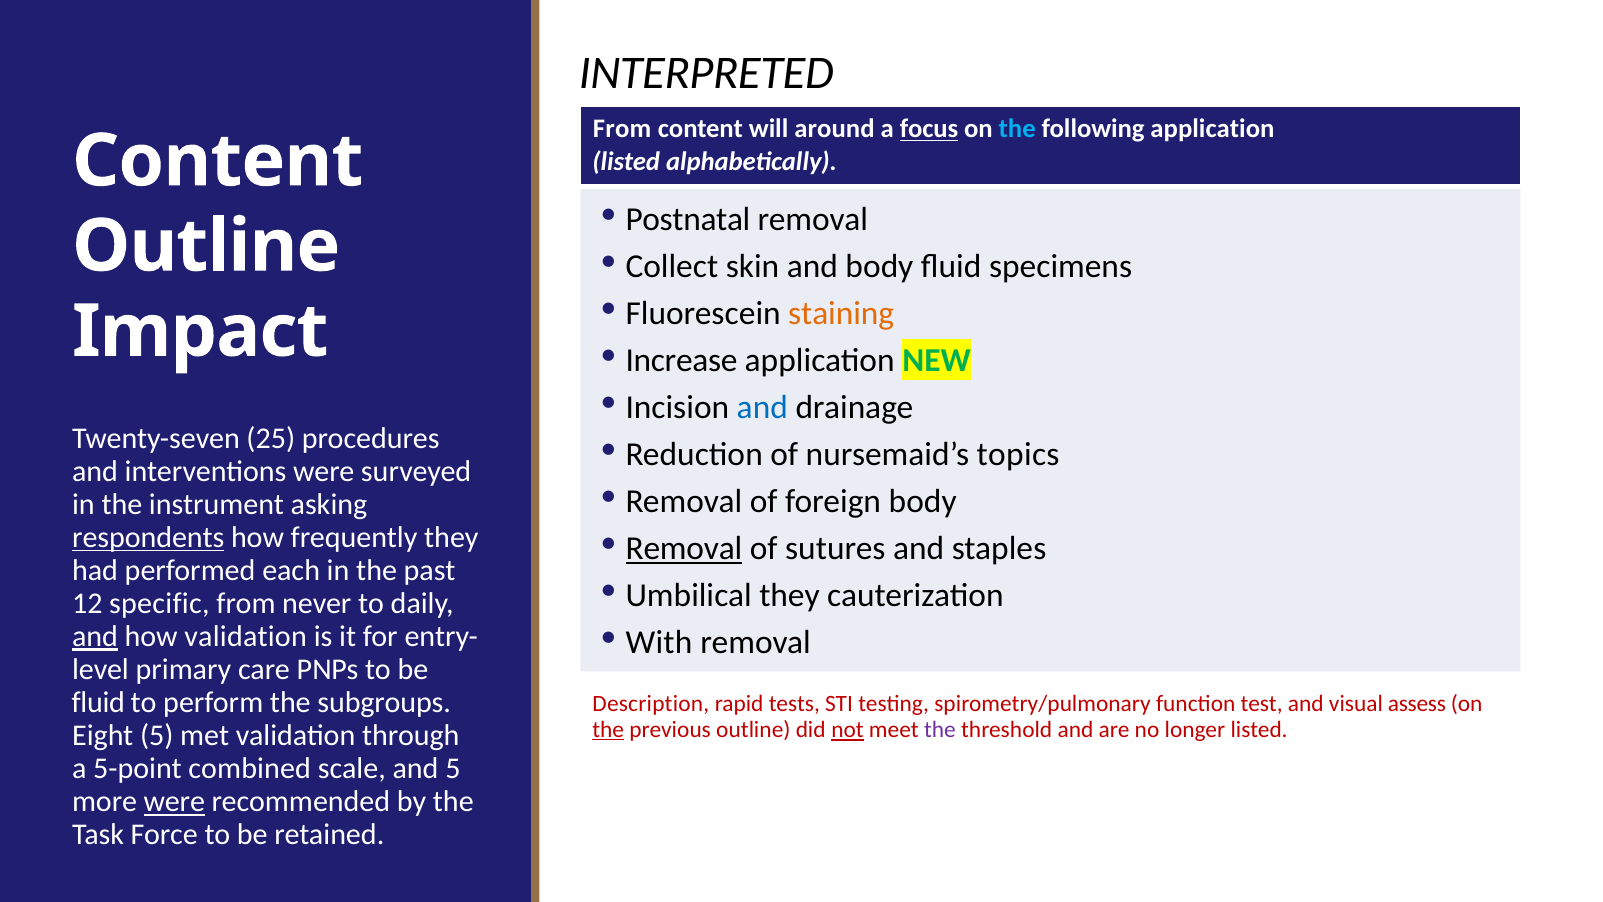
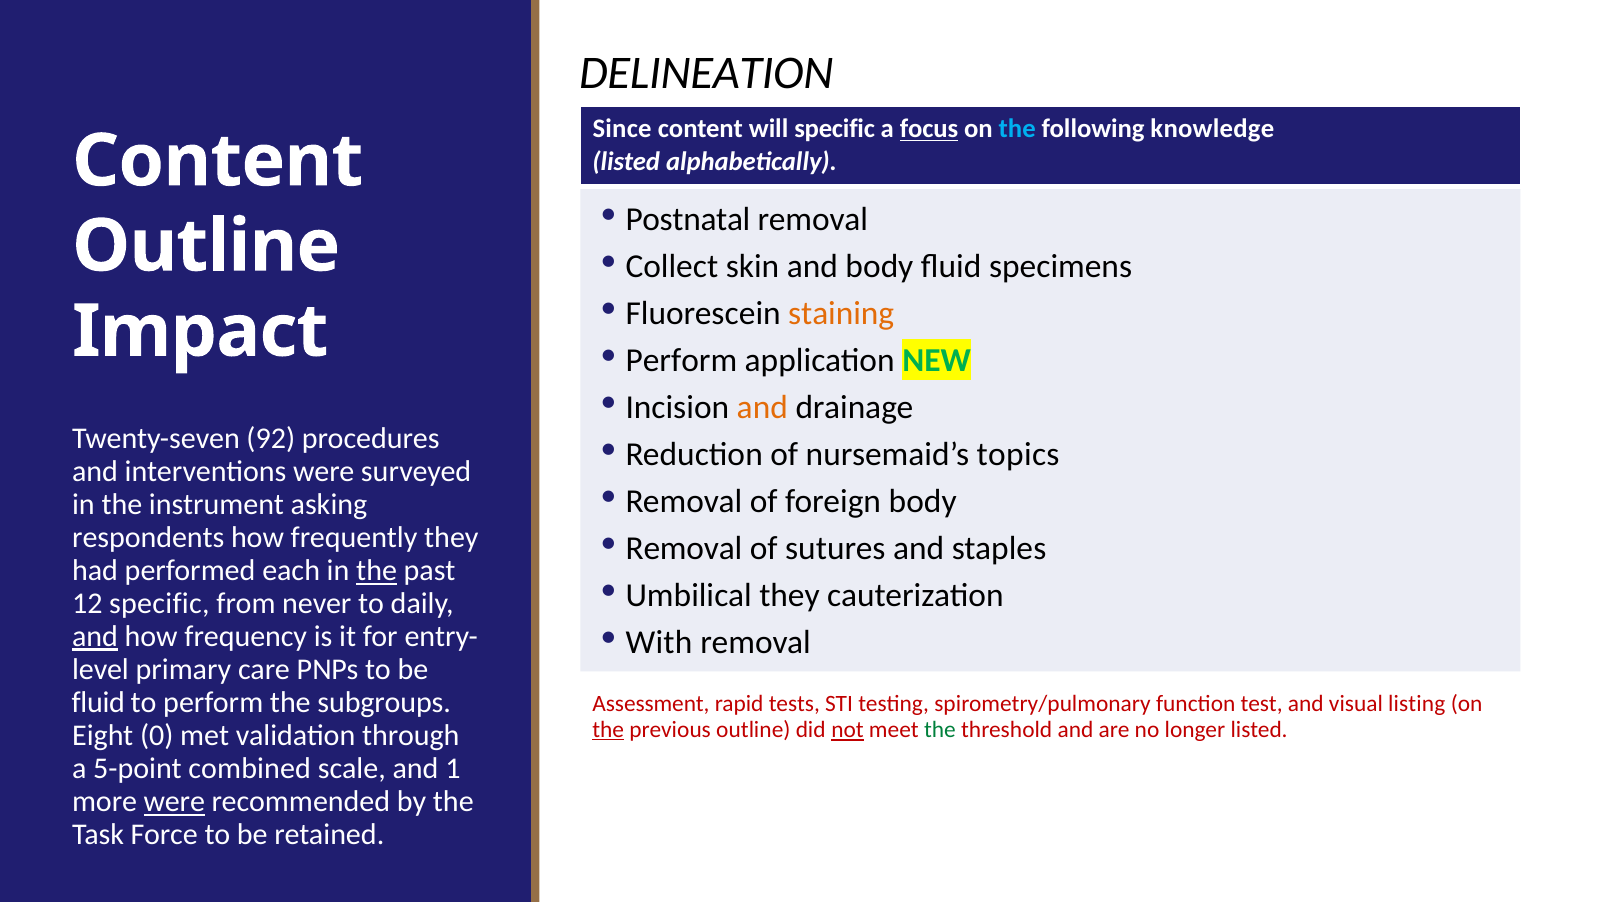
INTERPRETED: INTERPRETED -> DELINEATION
From at (622, 129): From -> Since
will around: around -> specific
following application: application -> knowledge
Increase at (682, 360): Increase -> Perform
and at (762, 407) colour: blue -> orange
25: 25 -> 92
respondents underline: present -> none
Removal at (684, 548) underline: present -> none
the at (377, 570) underline: none -> present
how validation: validation -> frequency
Description: Description -> Assessment
assess: assess -> listing
the at (940, 729) colour: purple -> green
Eight 5: 5 -> 0
and 5: 5 -> 1
